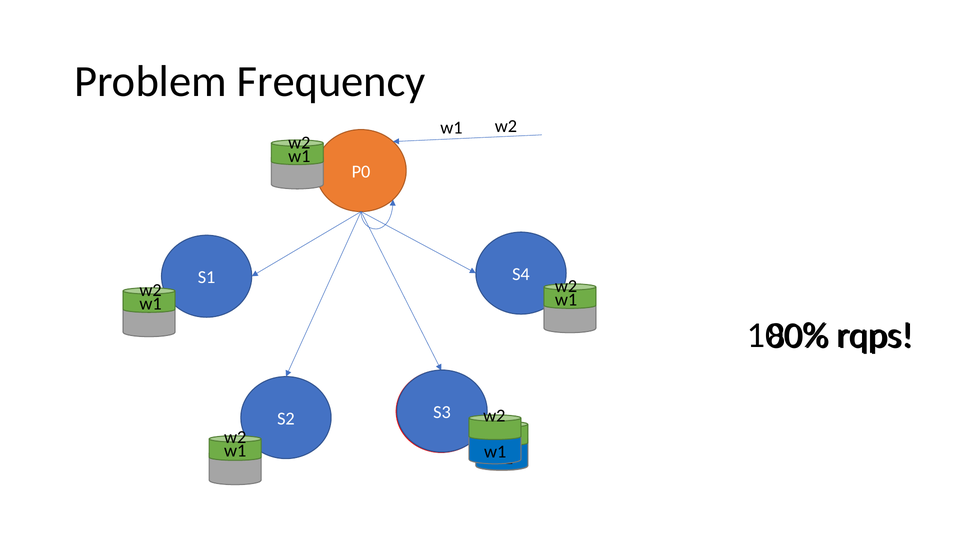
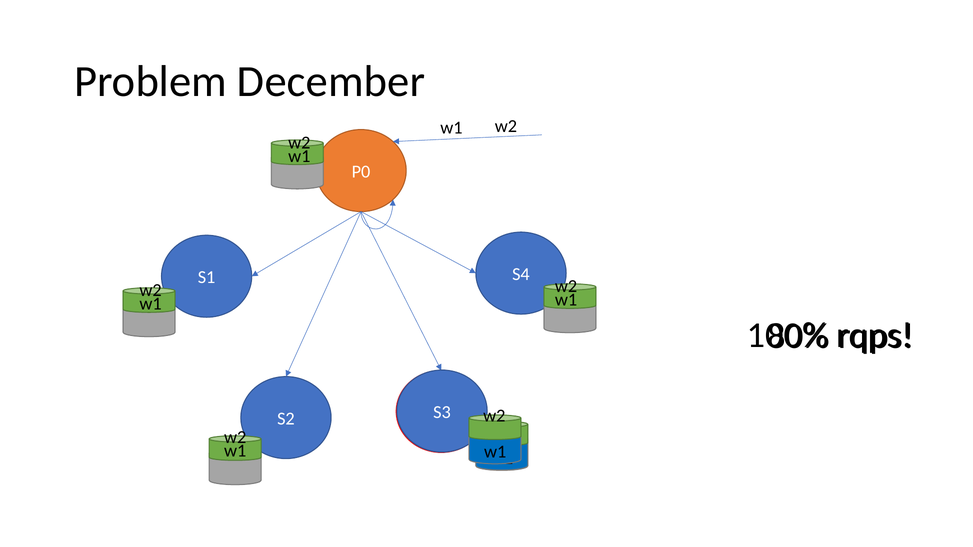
Frequency: Frequency -> December
